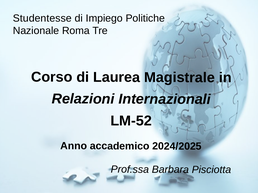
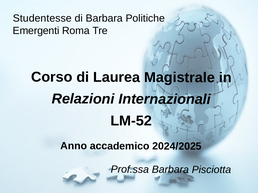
di Impiego: Impiego -> Barbara
Nazionale: Nazionale -> Emergenti
